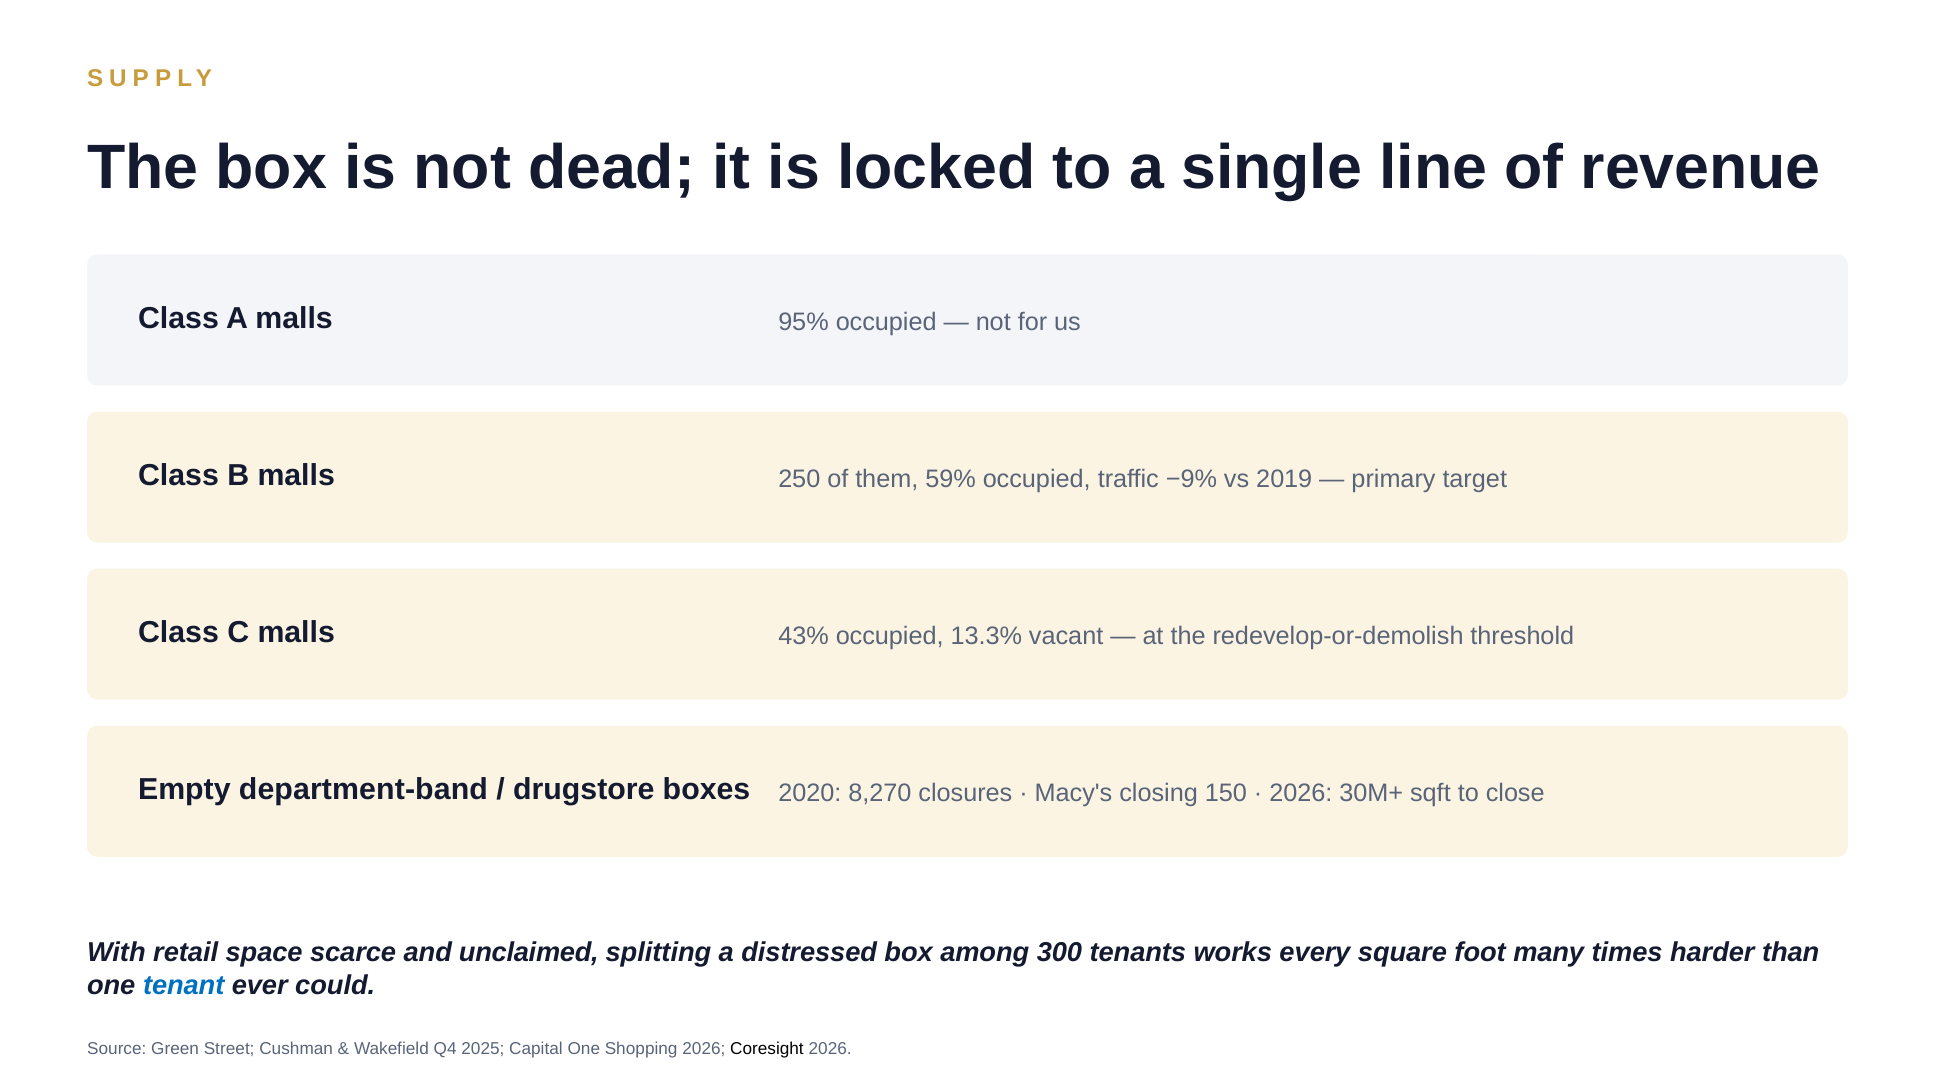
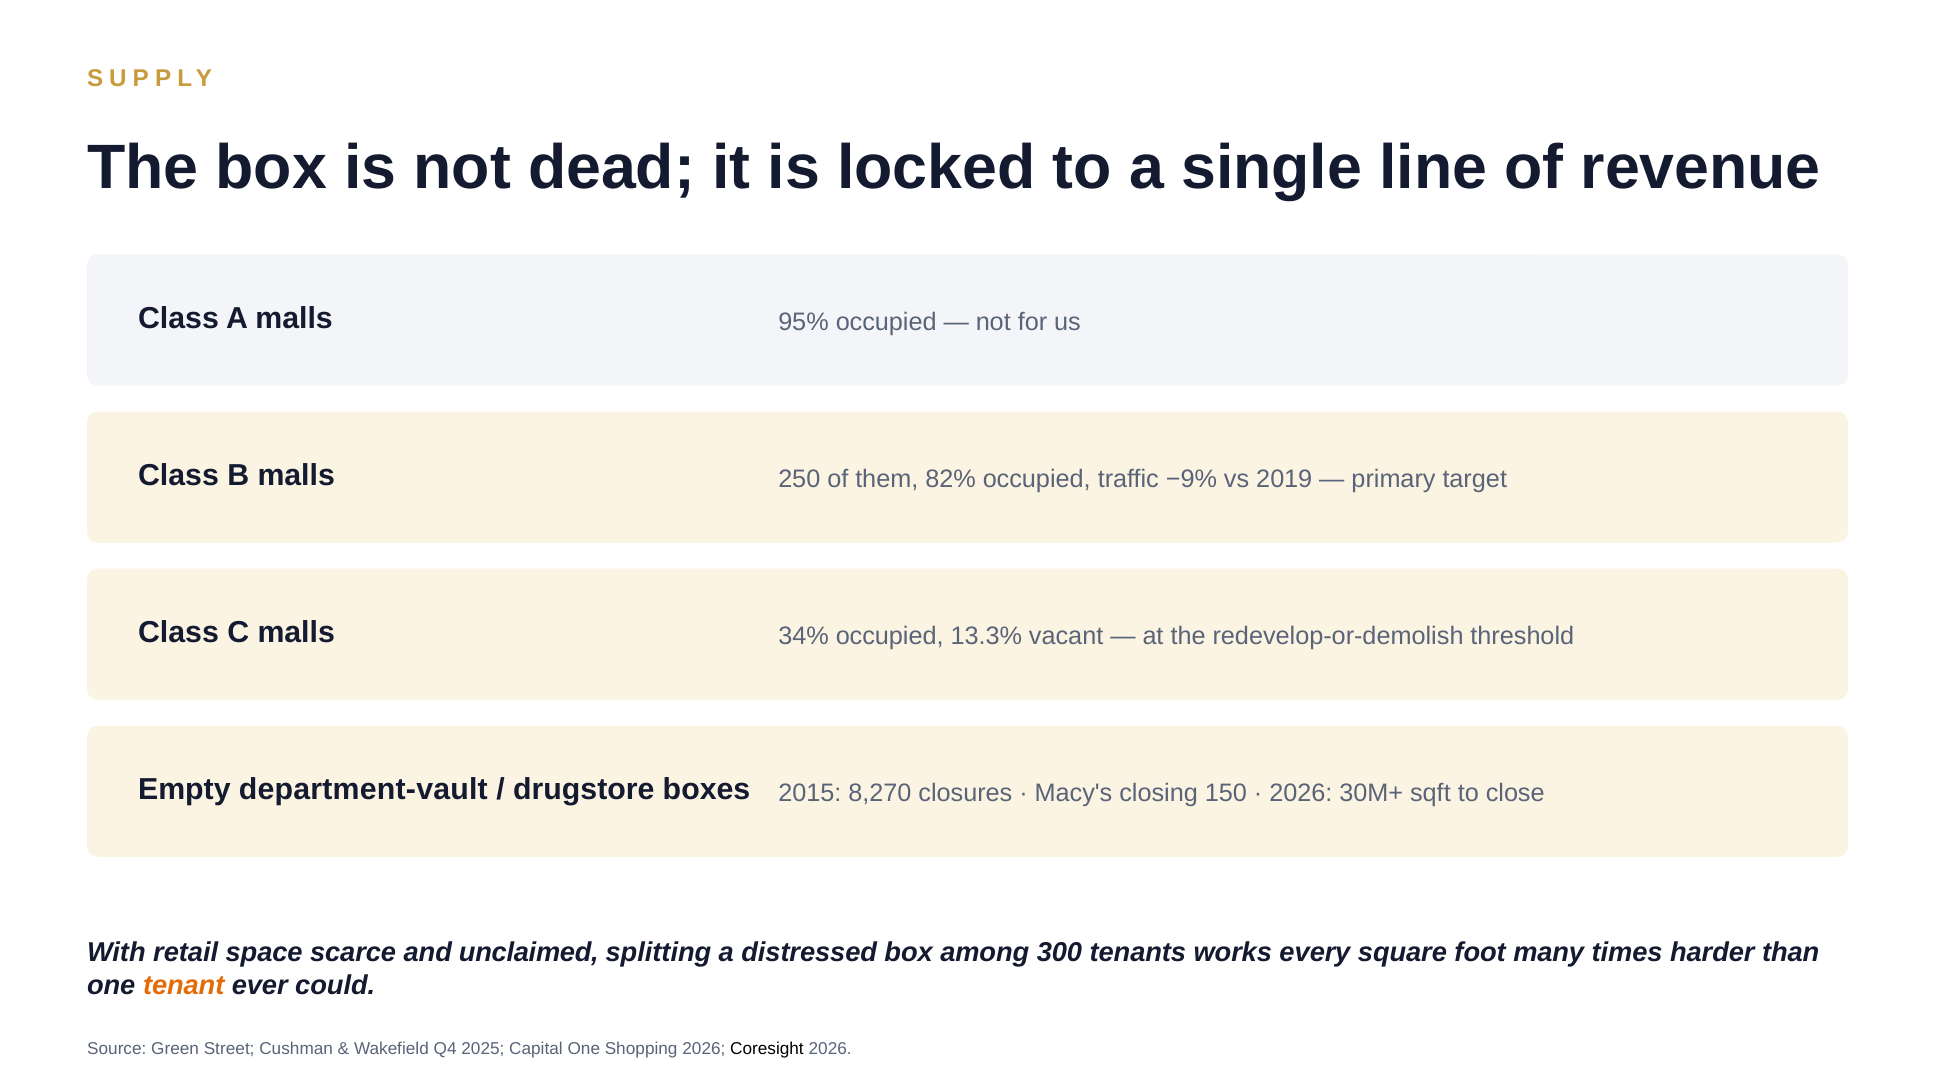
59%: 59% -> 82%
43%: 43% -> 34%
department-band: department-band -> department-vault
2020: 2020 -> 2015
tenant colour: blue -> orange
